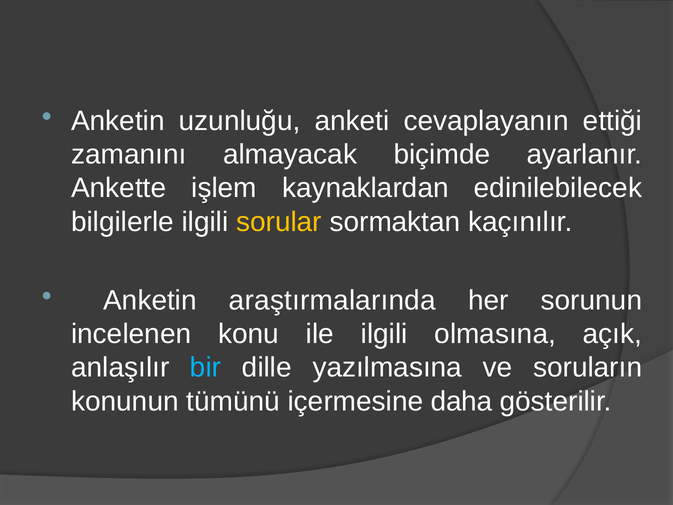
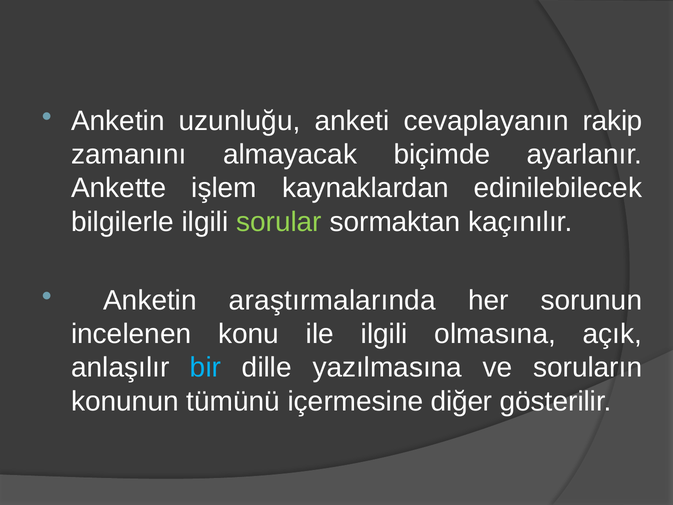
ettiği: ettiği -> rakip
sorular colour: yellow -> light green
daha: daha -> diğer
